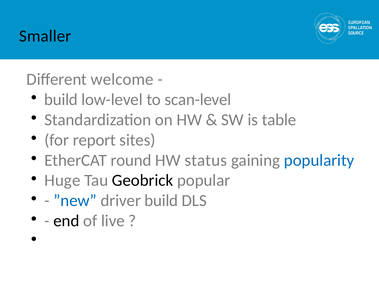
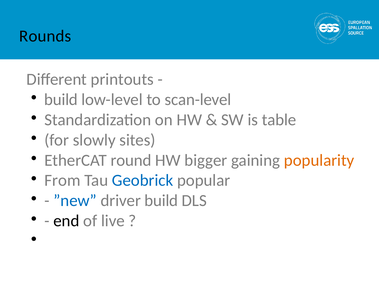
Smaller: Smaller -> Rounds
welcome: welcome -> printouts
report: report -> slowly
status: status -> bigger
popularity colour: blue -> orange
Huge: Huge -> From
Geobrick colour: black -> blue
